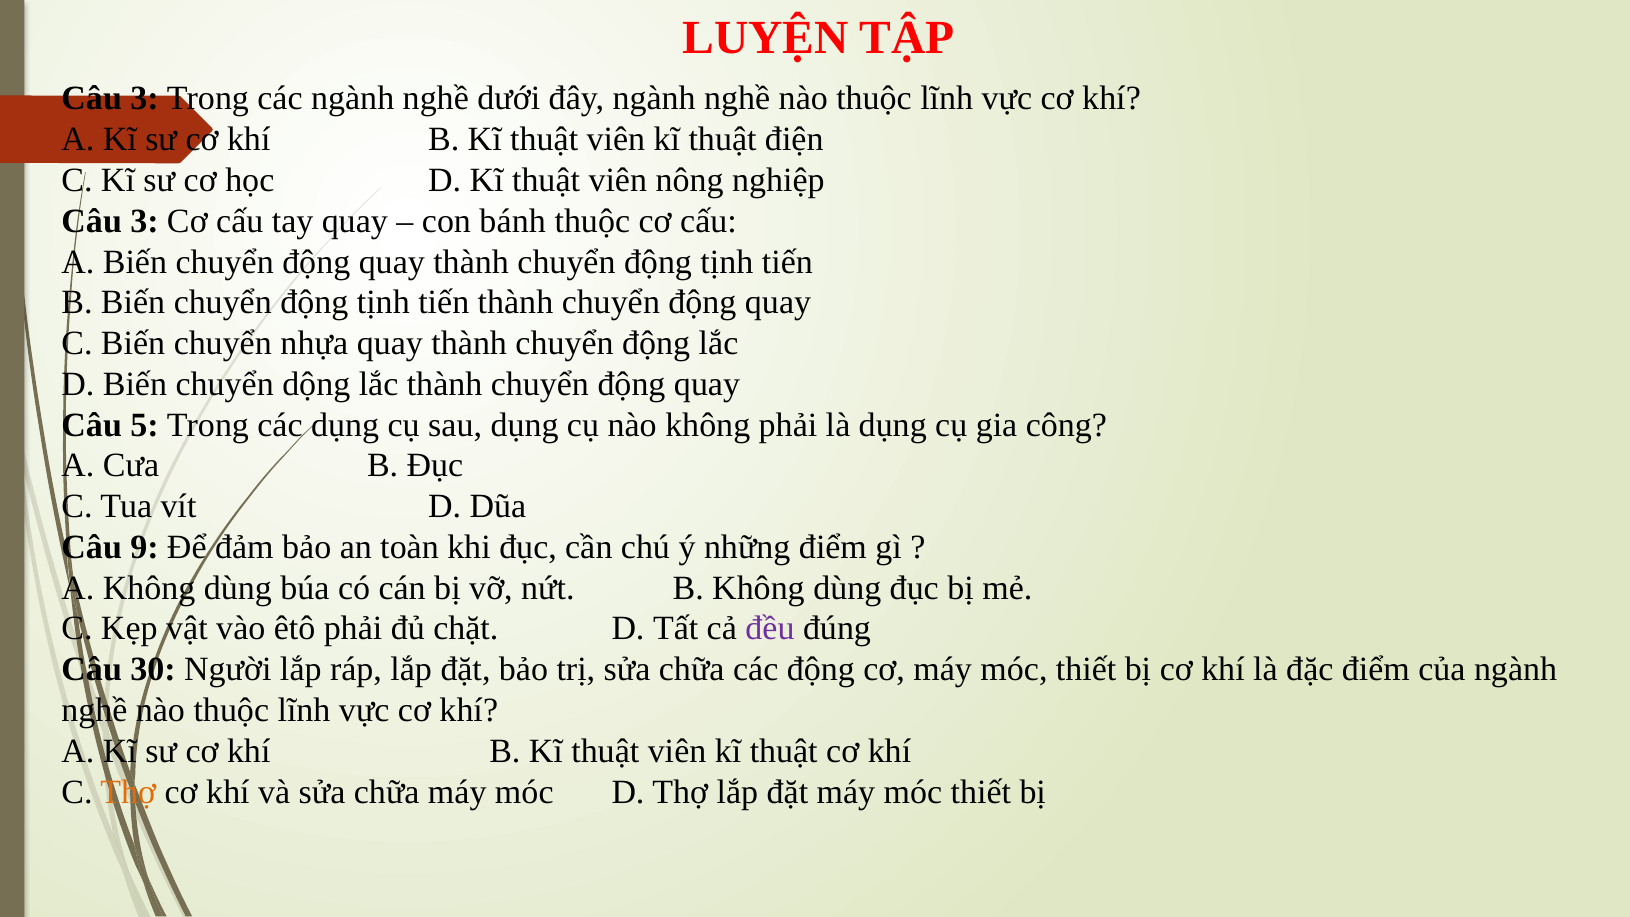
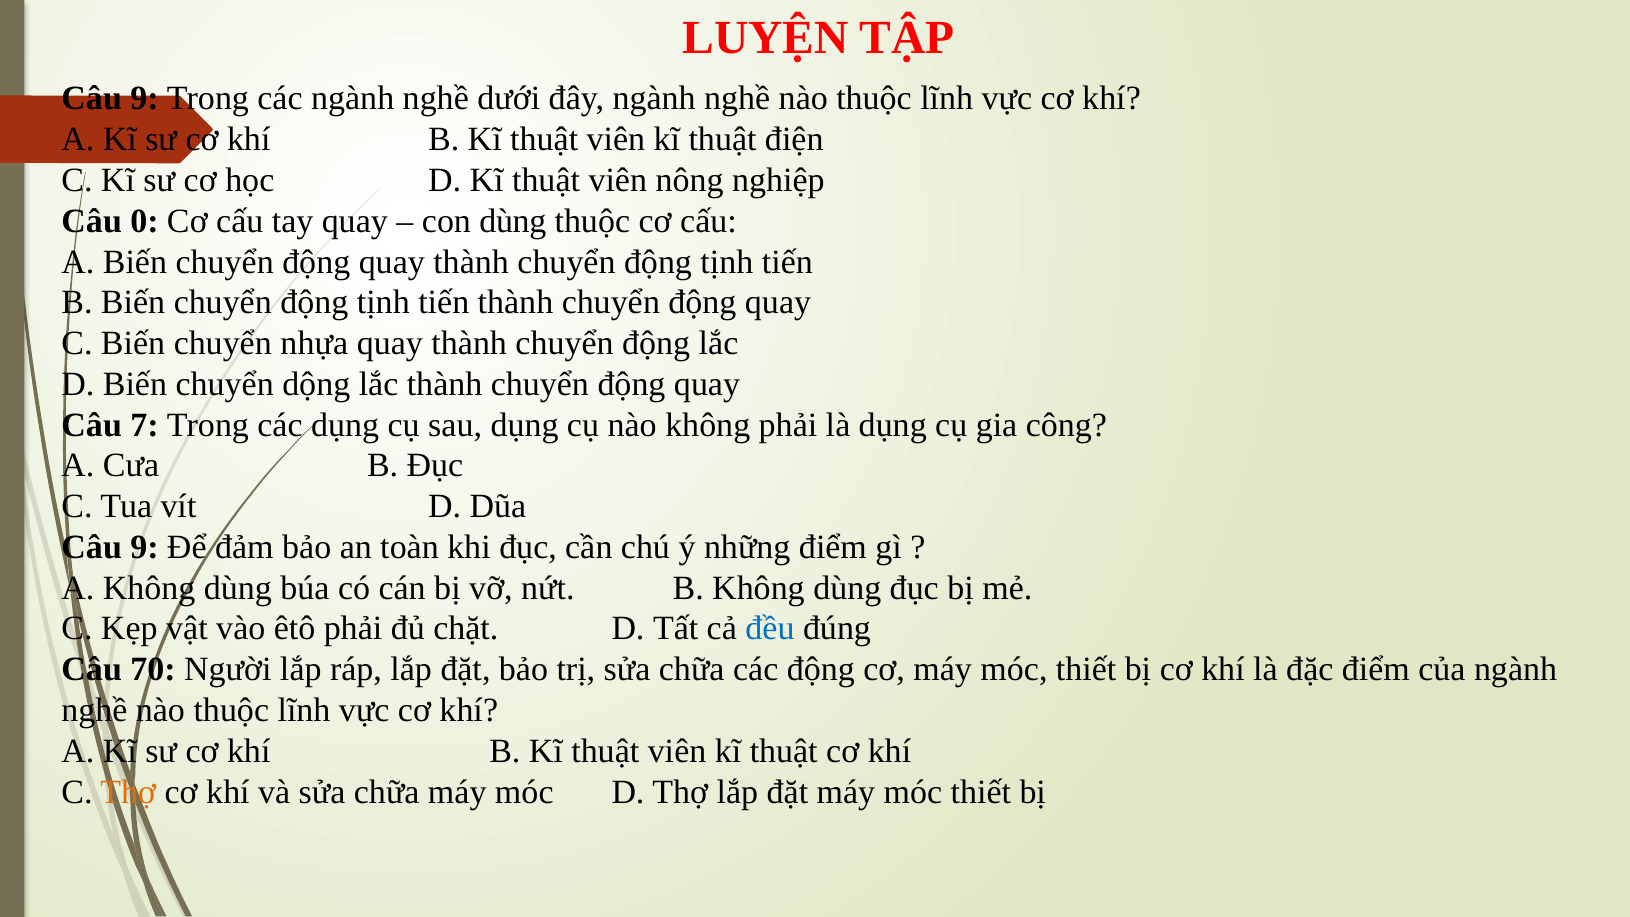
3 at (144, 99): 3 -> 9
3 at (144, 221): 3 -> 0
con bánh: bánh -> dùng
5: 5 -> 7
đều colour: purple -> blue
30: 30 -> 70
